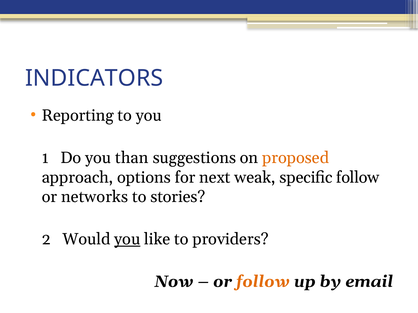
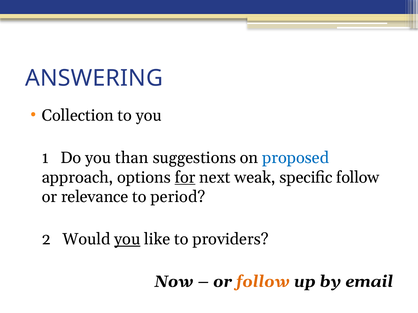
INDICATORS: INDICATORS -> ANSWERING
Reporting: Reporting -> Collection
proposed colour: orange -> blue
for underline: none -> present
networks: networks -> relevance
stories: stories -> period
